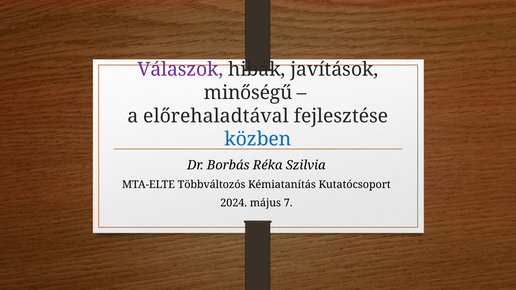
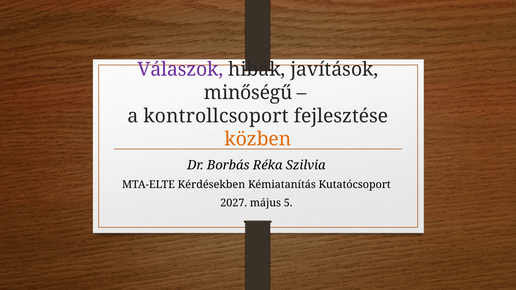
előrehaladtával: előrehaladtával -> kontrollcsoport
közben colour: blue -> orange
Többváltozós: Többváltozós -> Kérdésekben
2024: 2024 -> 2027
7: 7 -> 5
